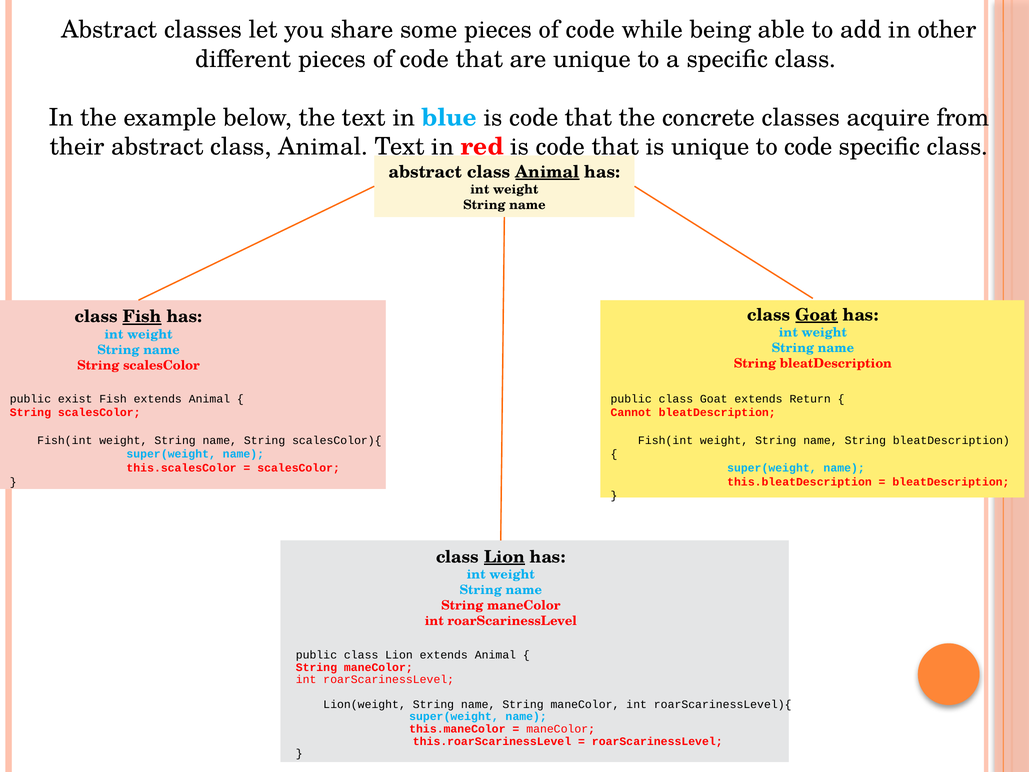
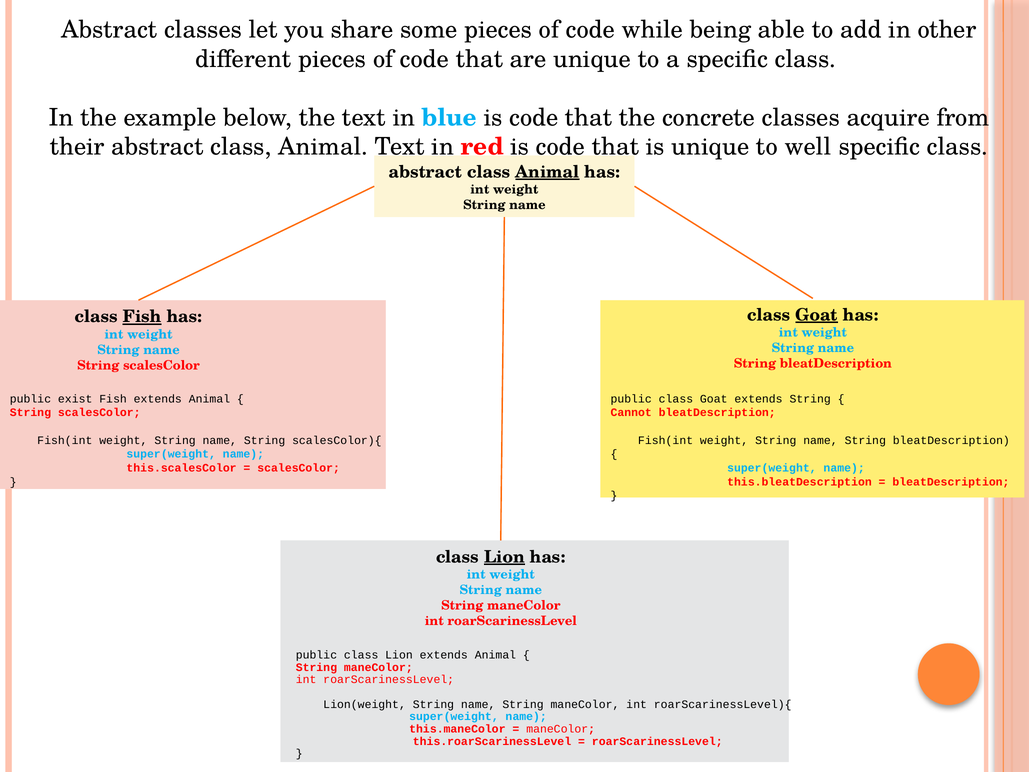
to code: code -> well
extends Return: Return -> String
